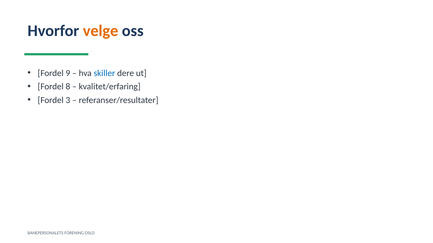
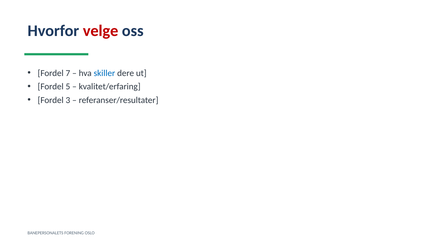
velge colour: orange -> red
9: 9 -> 7
8: 8 -> 5
